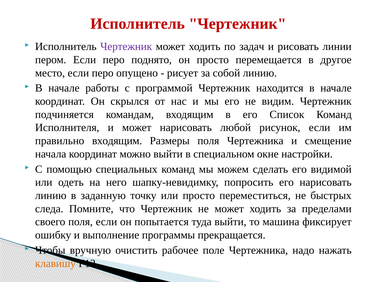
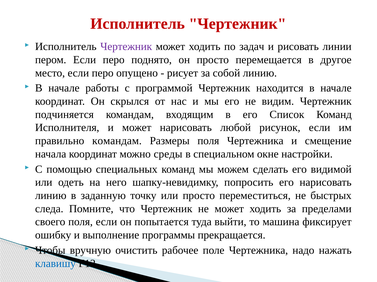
правильно входящим: входящим -> командам
можно выйти: выйти -> среды
клавишу colour: orange -> blue
